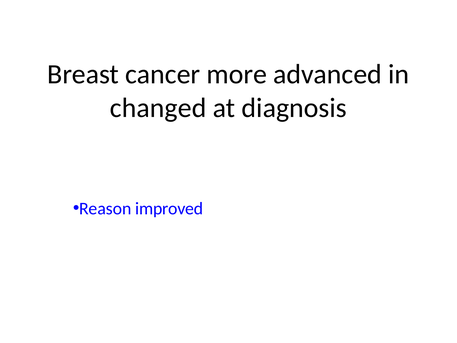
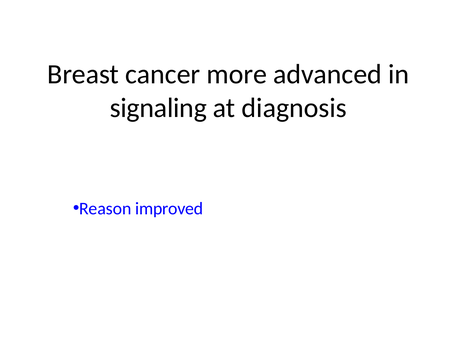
changed: changed -> signaling
